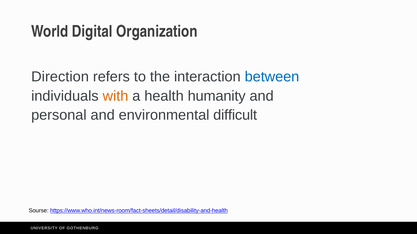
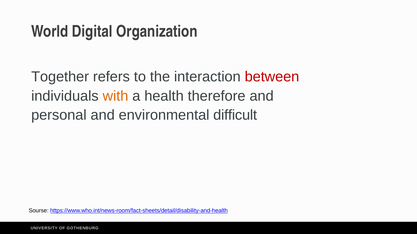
Direction: Direction -> Together
between colour: blue -> red
humanity: humanity -> therefore
